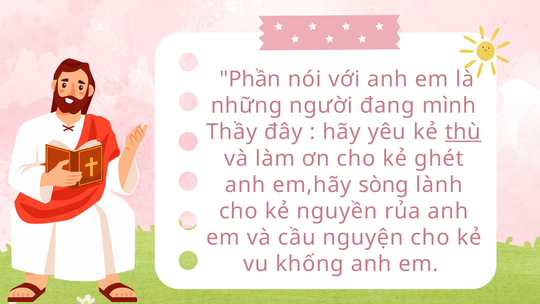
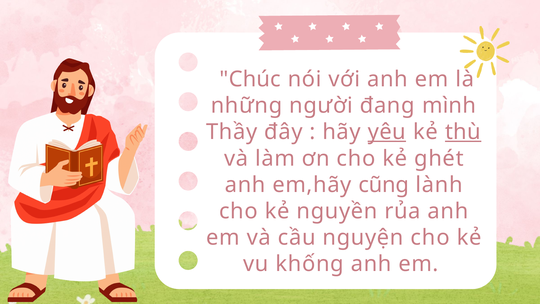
Phần: Phần -> Chúc
yêu underline: none -> present
sòng: sòng -> cũng
